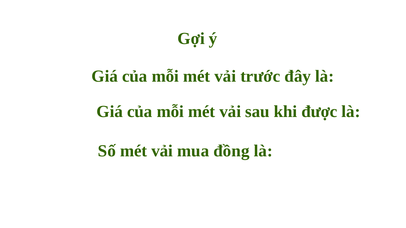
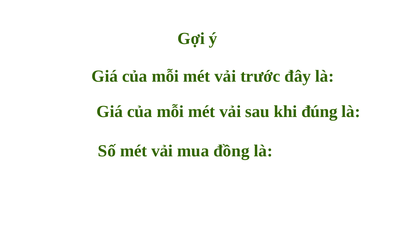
được: được -> đúng
